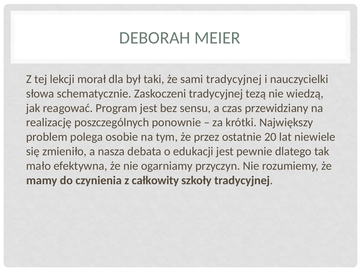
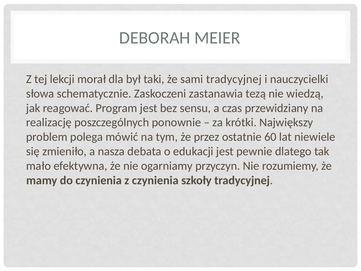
Zaskoczeni tradycyjnej: tradycyjnej -> zastanawia
osobie: osobie -> mówić
20: 20 -> 60
z całkowity: całkowity -> czynienia
